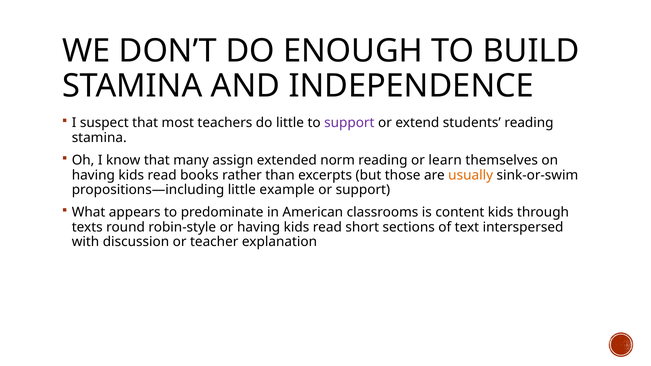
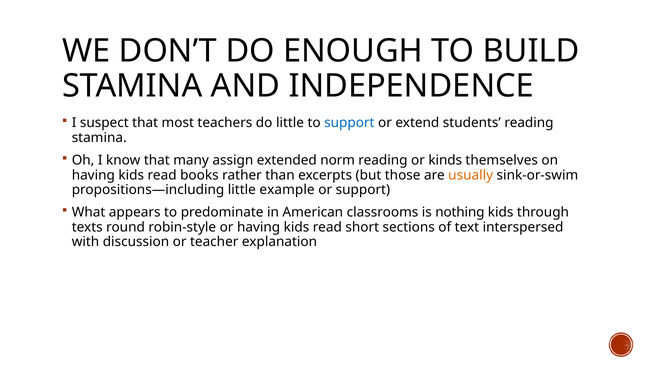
support at (349, 123) colour: purple -> blue
learn: learn -> kinds
content: content -> nothing
